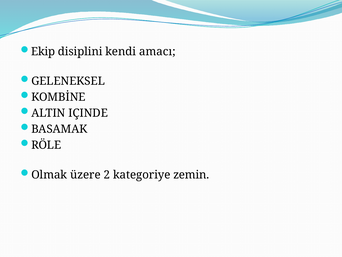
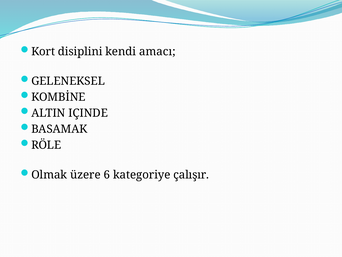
Ekip: Ekip -> Kort
2: 2 -> 6
zemin: zemin -> çalışır
